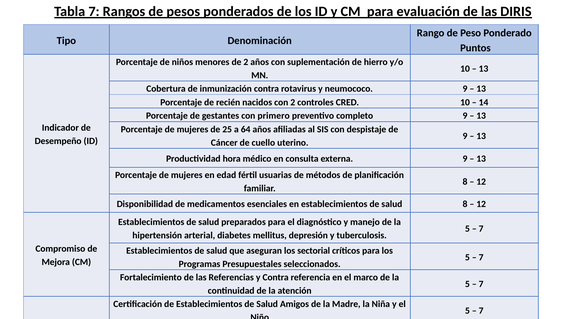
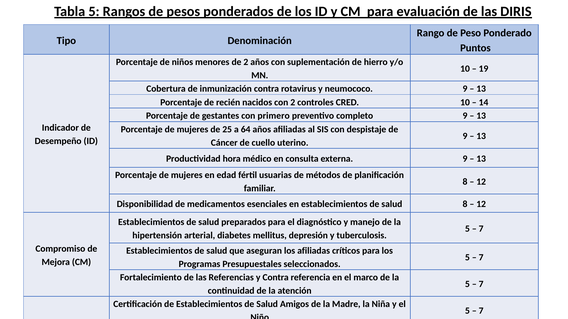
Tabla 7: 7 -> 5
13 at (484, 69): 13 -> 19
los sectorial: sectorial -> afiliadas
